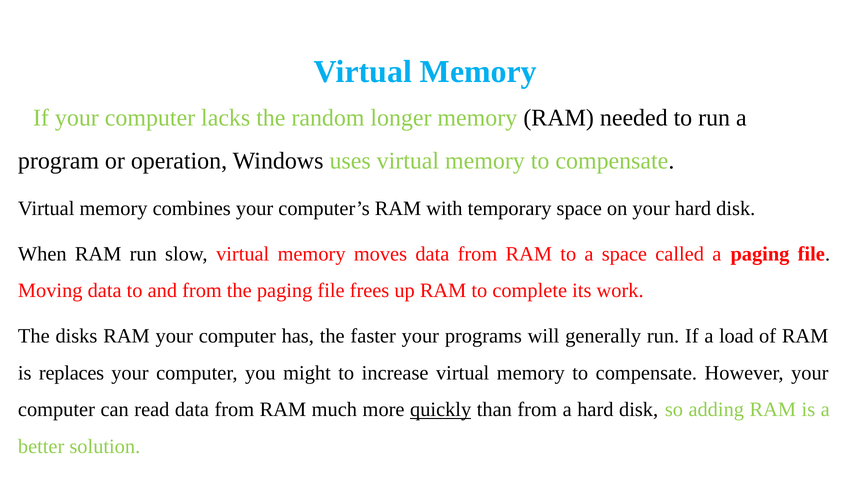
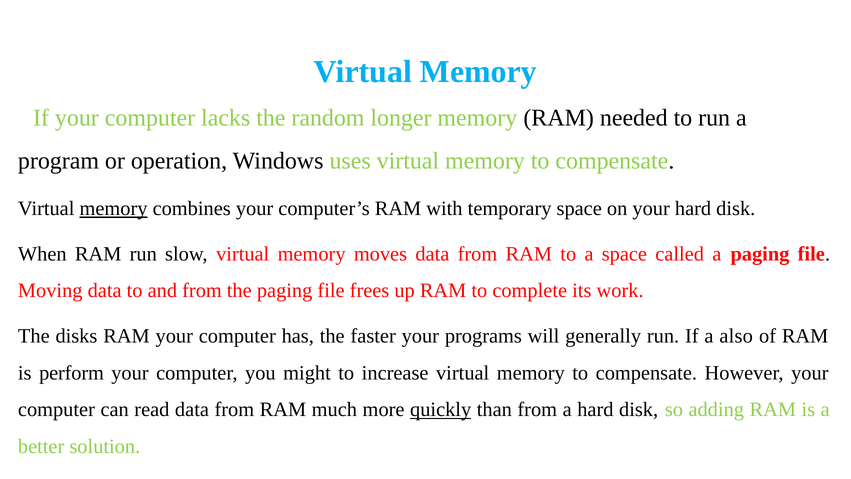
memory at (114, 208) underline: none -> present
load: load -> also
replaces: replaces -> perform
